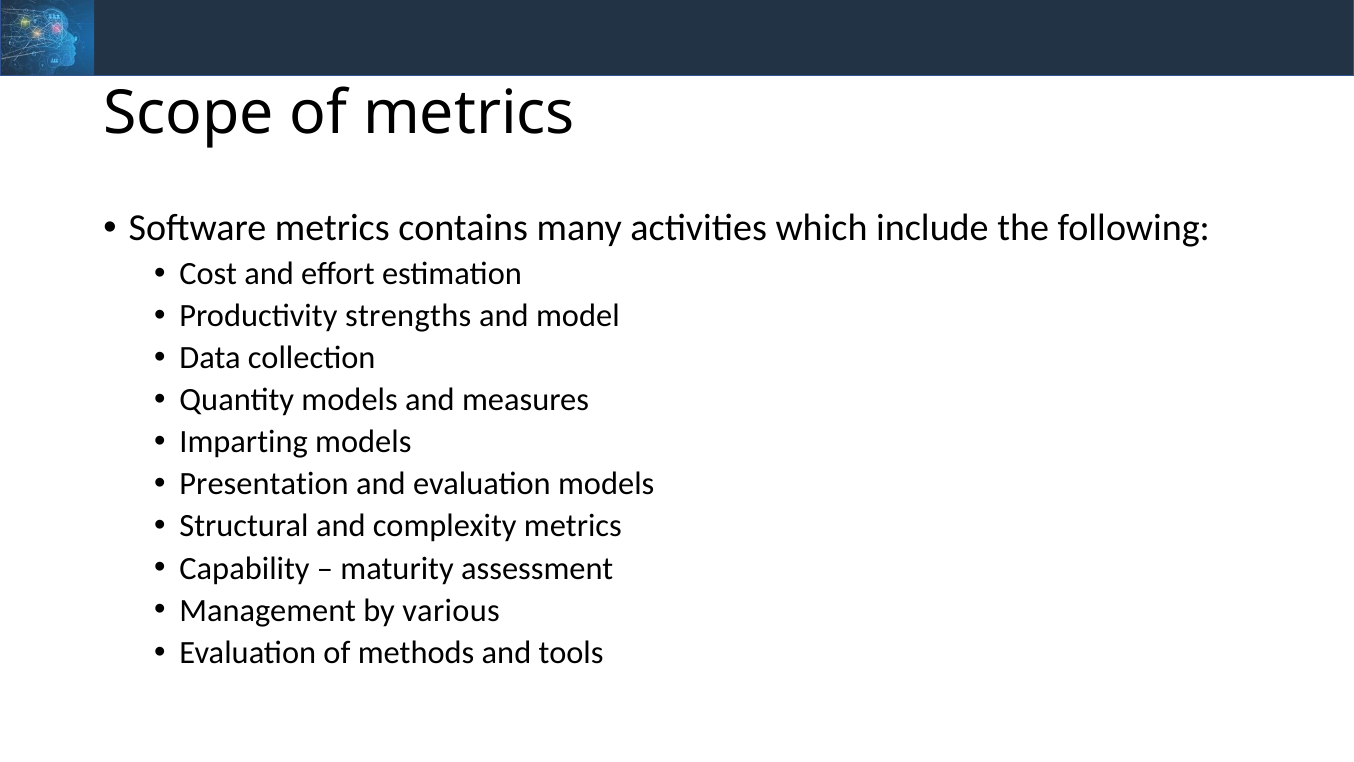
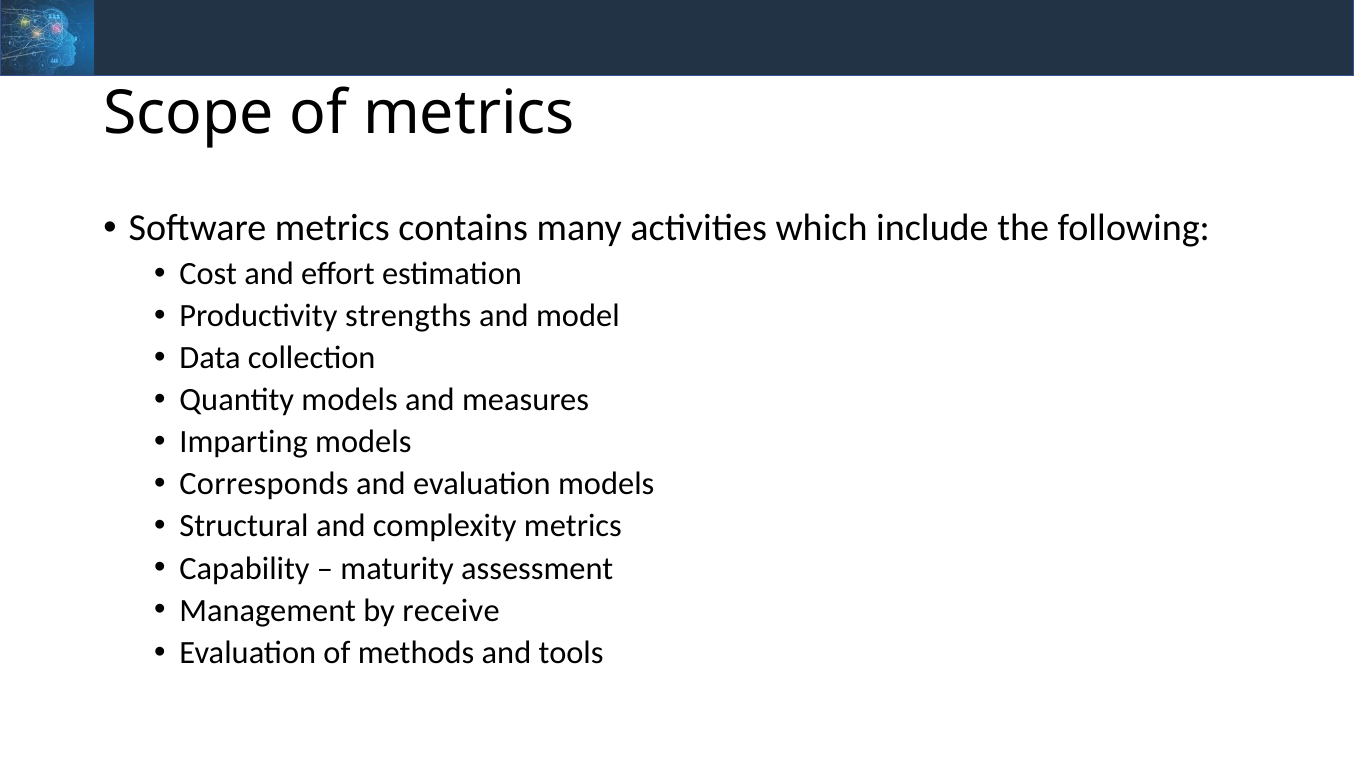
Presentation: Presentation -> Corresponds
various: various -> receive
